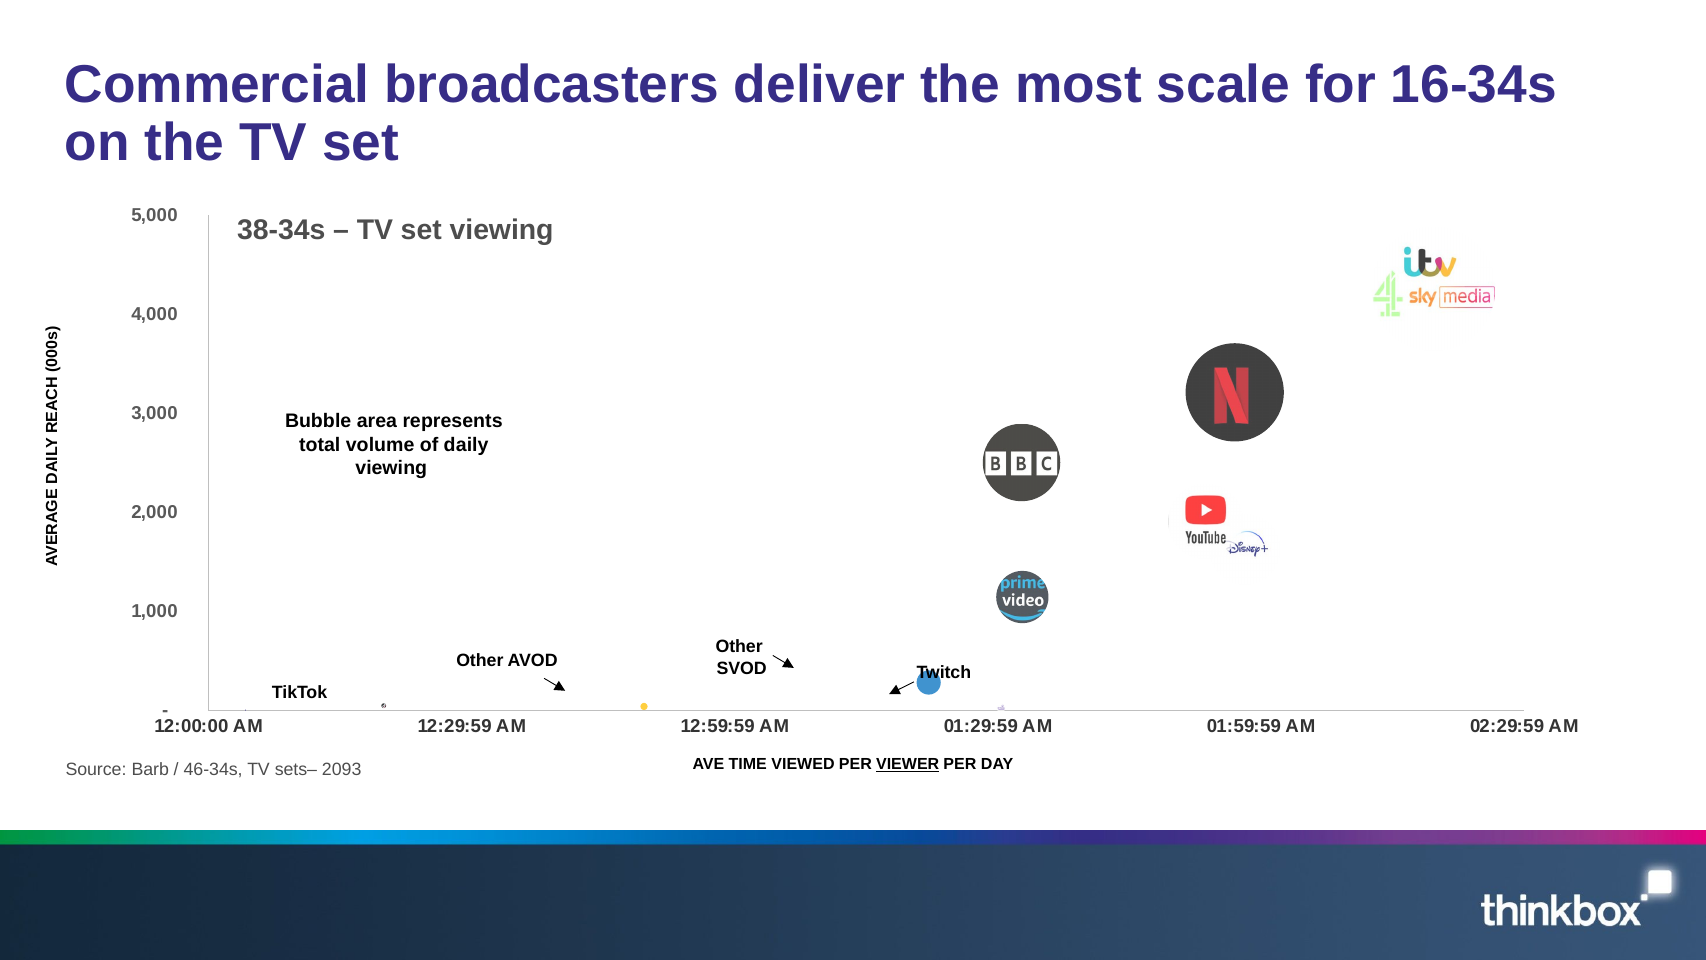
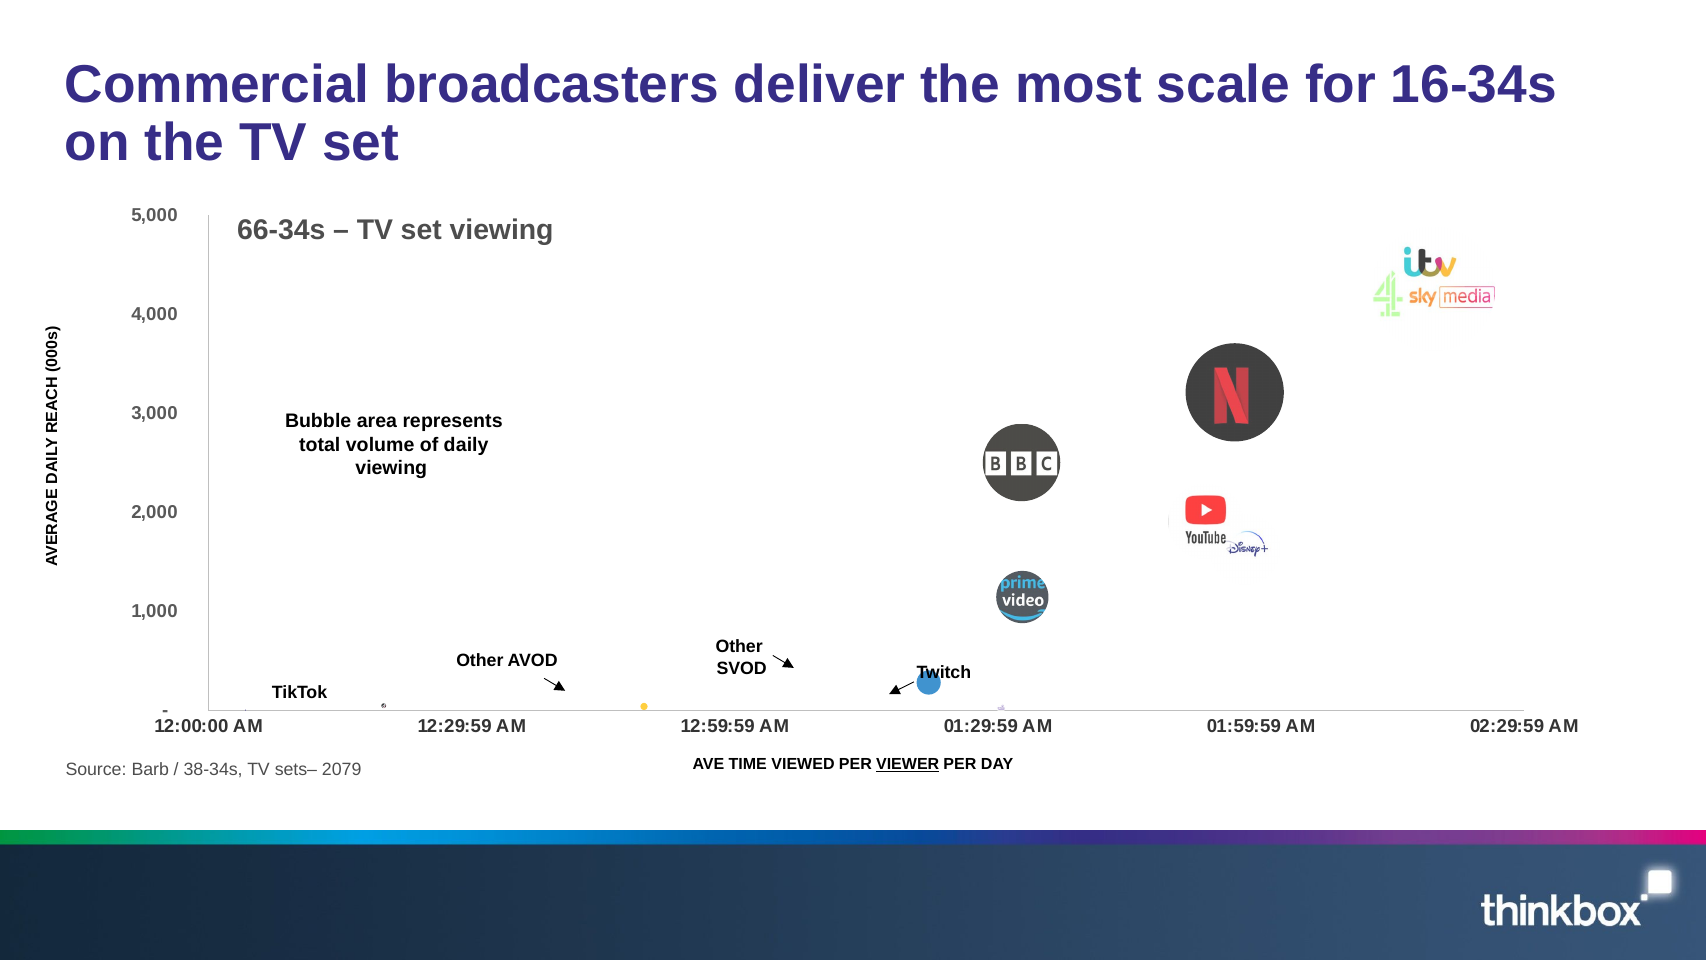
38-34s: 38-34s -> 66-34s
46-34s: 46-34s -> 38-34s
2093: 2093 -> 2079
